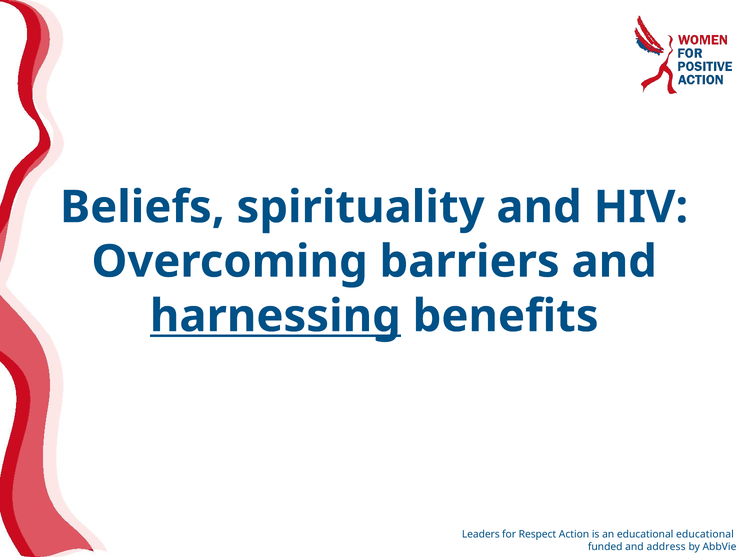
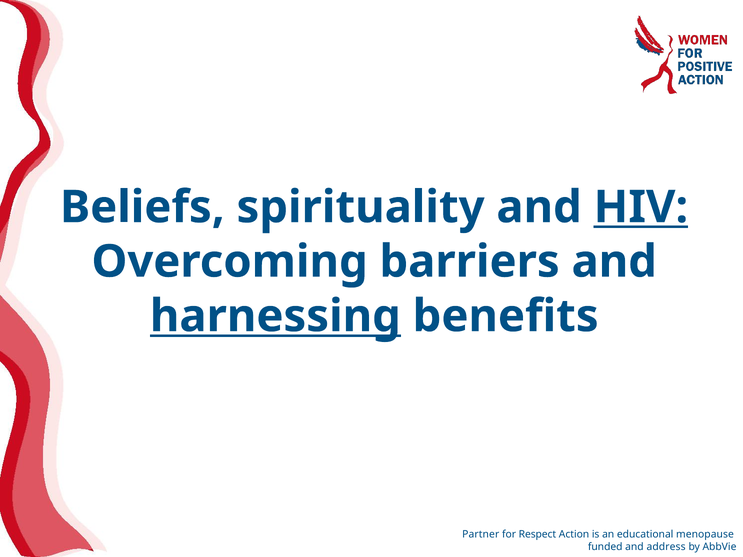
HIV underline: none -> present
Leaders: Leaders -> Partner
educational educational: educational -> menopause
